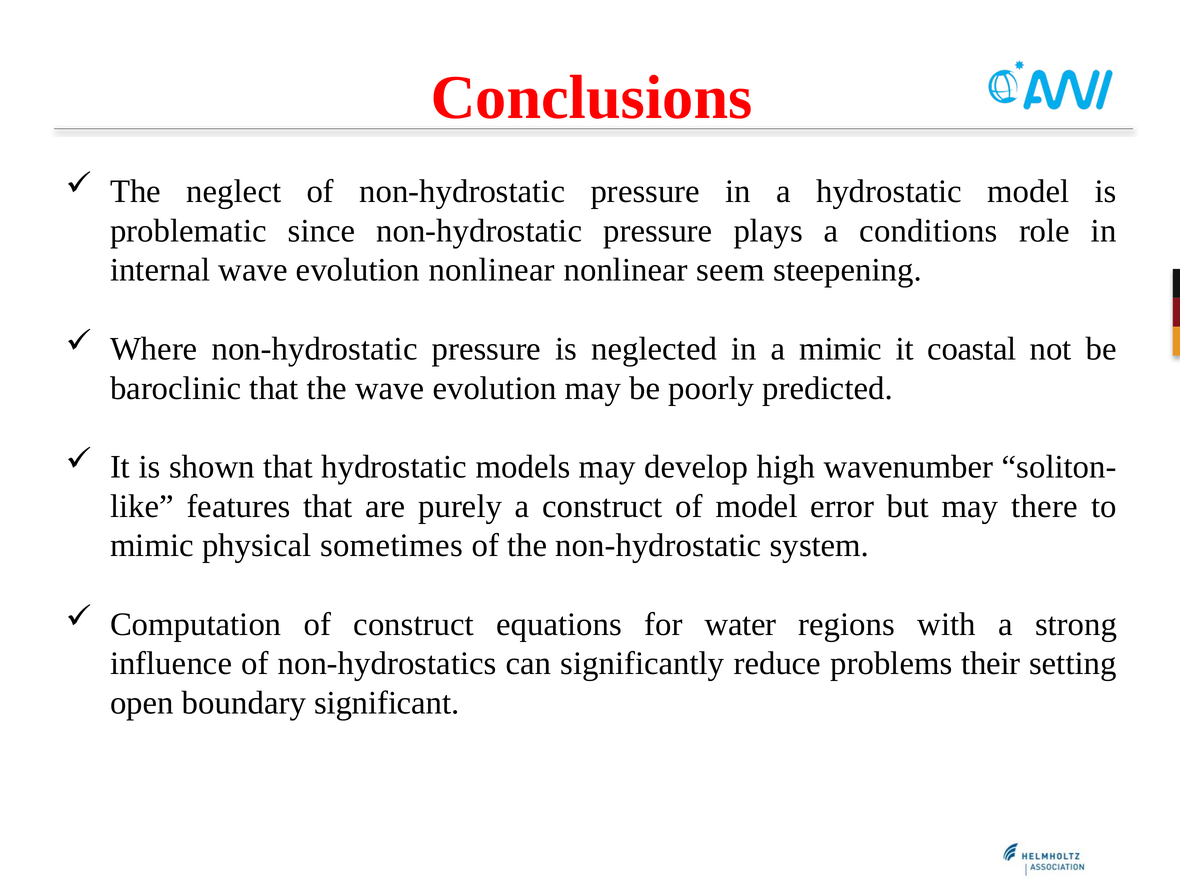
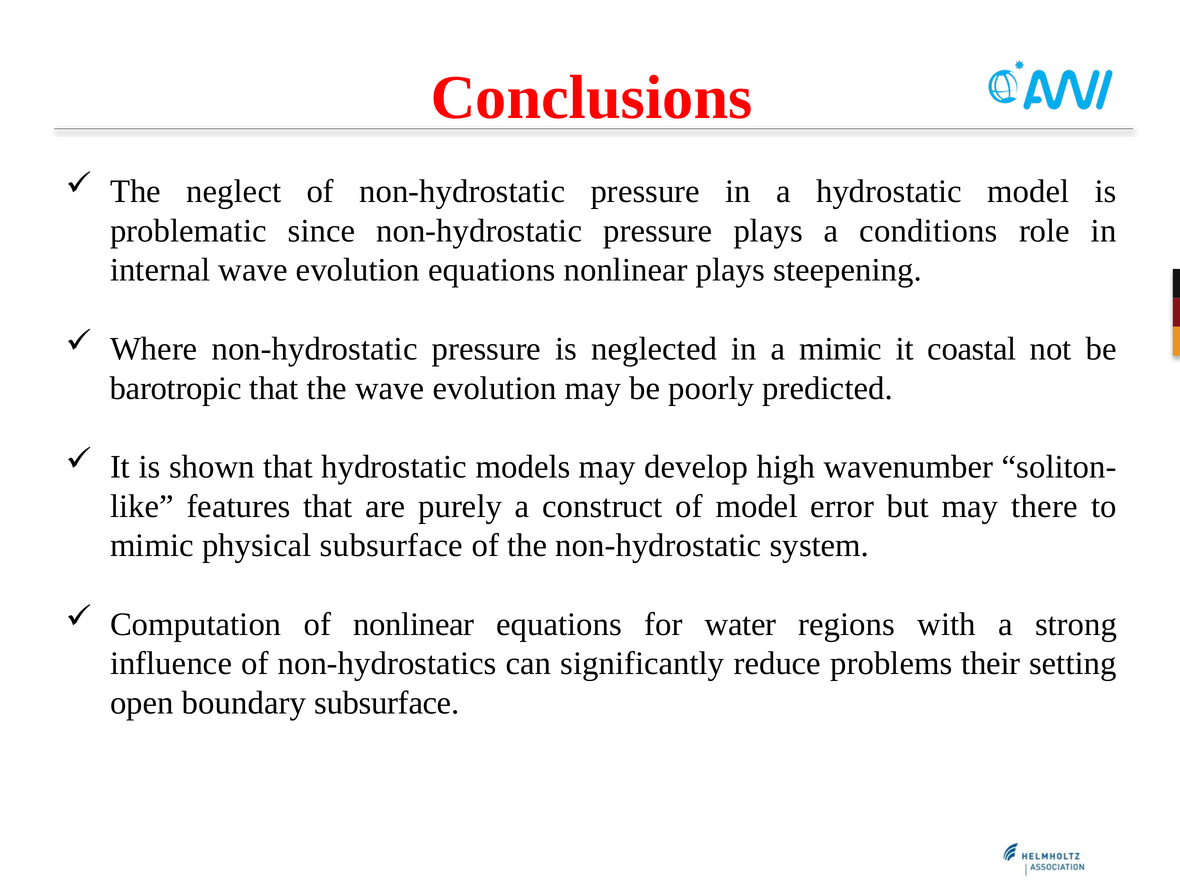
evolution nonlinear: nonlinear -> equations
nonlinear seem: seem -> plays
baroclinic: baroclinic -> barotropic
physical sometimes: sometimes -> subsurface
of construct: construct -> nonlinear
boundary significant: significant -> subsurface
